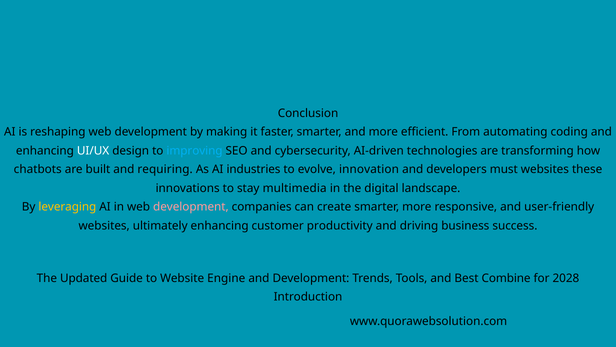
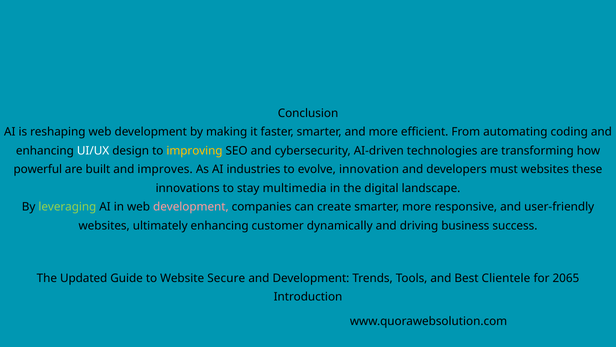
improving colour: light blue -> yellow
chatbots: chatbots -> powerful
requiring: requiring -> improves
leveraging colour: yellow -> light green
productivity: productivity -> dynamically
Engine: Engine -> Secure
Combine: Combine -> Clientele
2028: 2028 -> 2065
